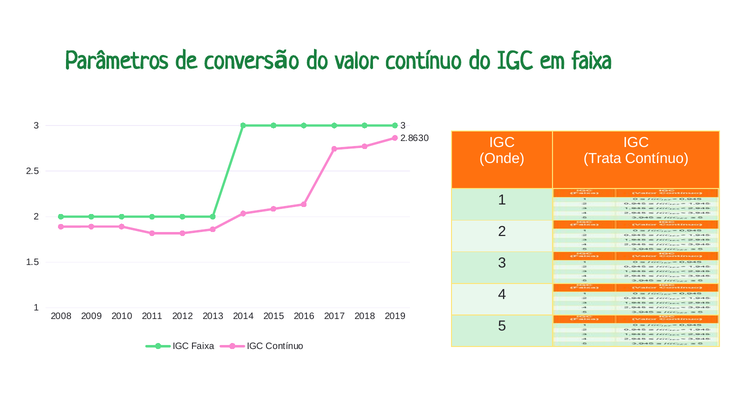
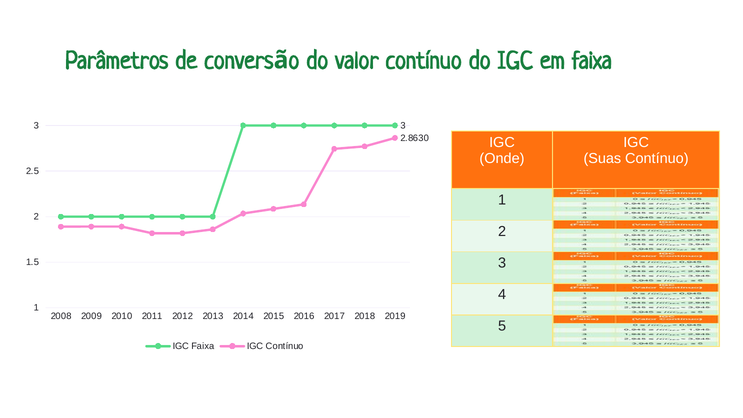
Trata: Trata -> Suas
